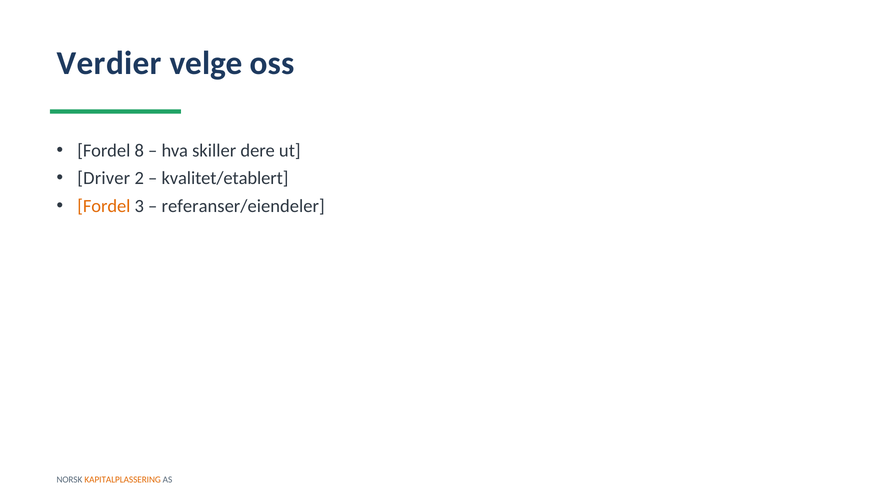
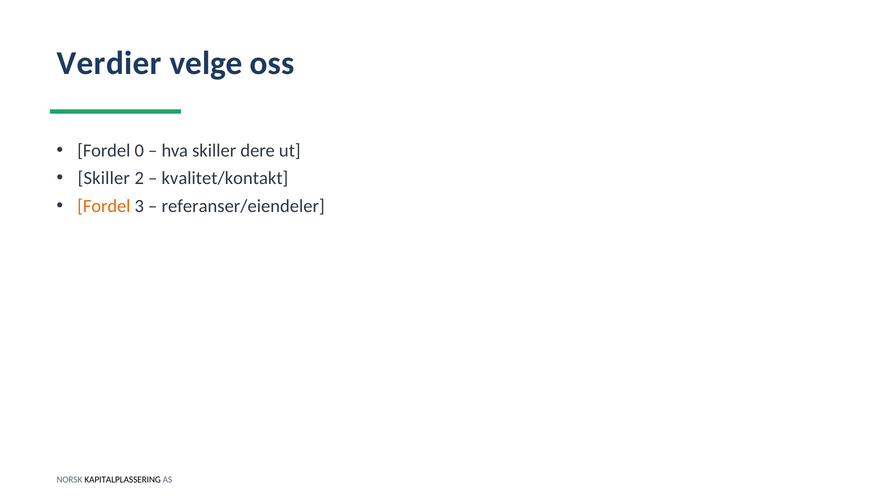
8: 8 -> 0
Driver at (104, 178): Driver -> Skiller
kvalitet/etablert: kvalitet/etablert -> kvalitet/kontakt
KAPITALPLASSERING colour: orange -> black
